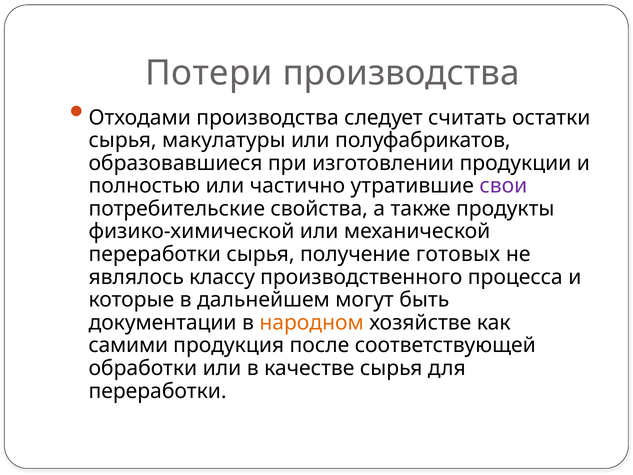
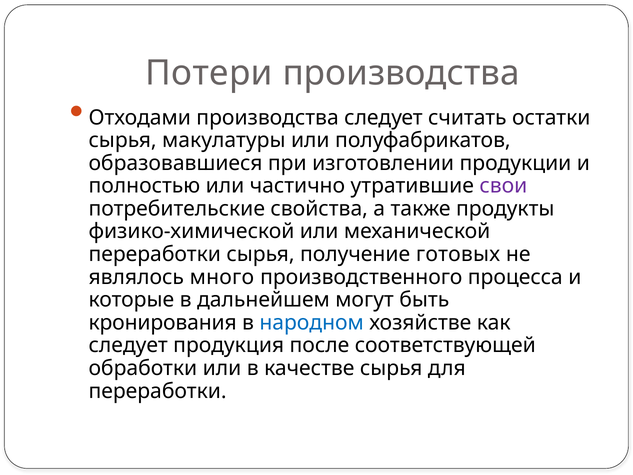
классу: классу -> много
документации: документации -> кронирования
народном colour: orange -> blue
самими at (128, 345): самими -> следует
